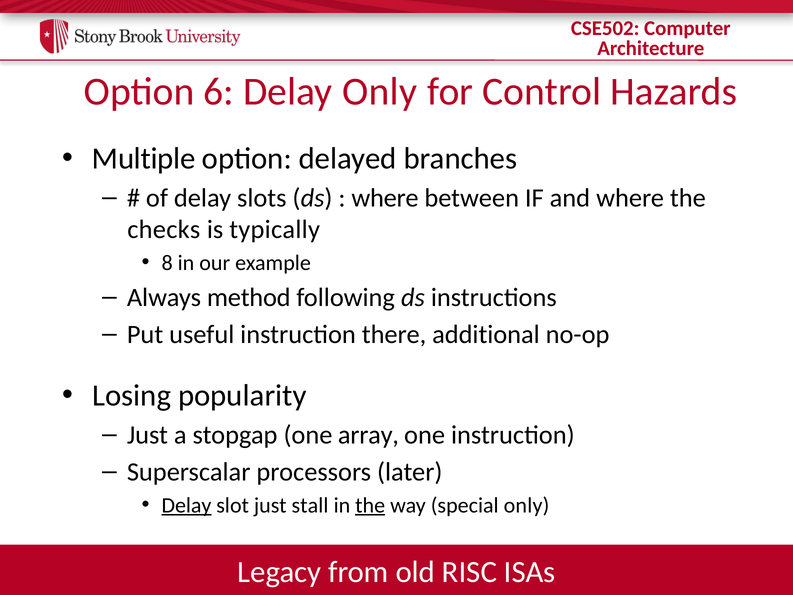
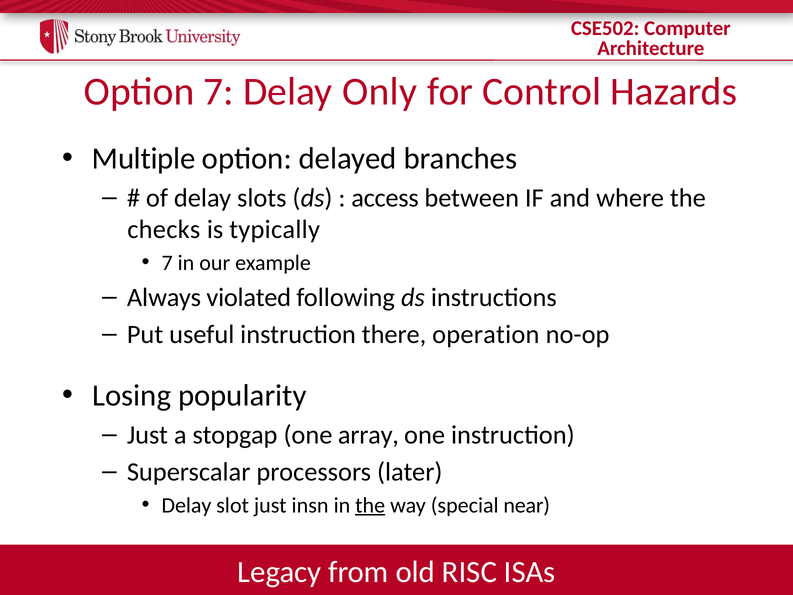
Option 6: 6 -> 7
where at (385, 198): where -> access
8 at (167, 263): 8 -> 7
method: method -> violated
additional: additional -> operation
Delay at (186, 505) underline: present -> none
stall: stall -> insn
special only: only -> near
